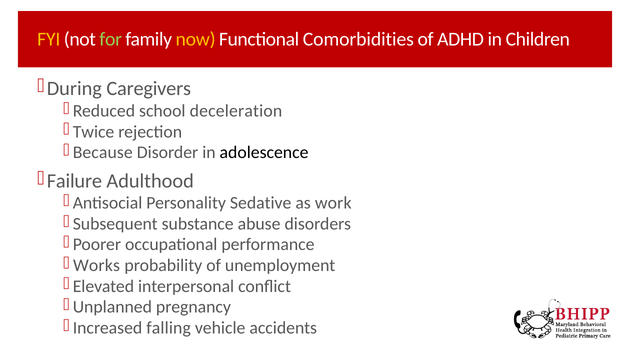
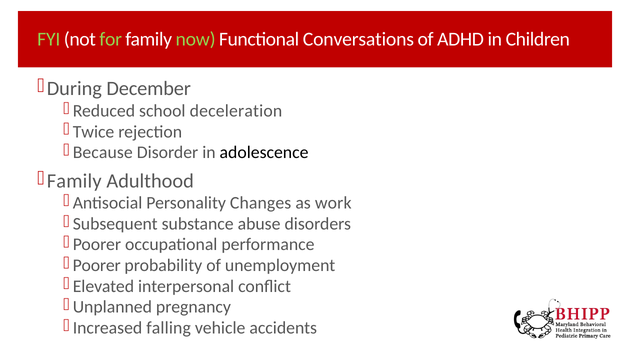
FYI colour: yellow -> light green
now colour: yellow -> light green
Comorbidities: Comorbidities -> Conversations
Caregivers: Caregivers -> December
Failure at (74, 181): Failure -> Family
Sedative: Sedative -> Changes
Works at (97, 266): Works -> Poorer
